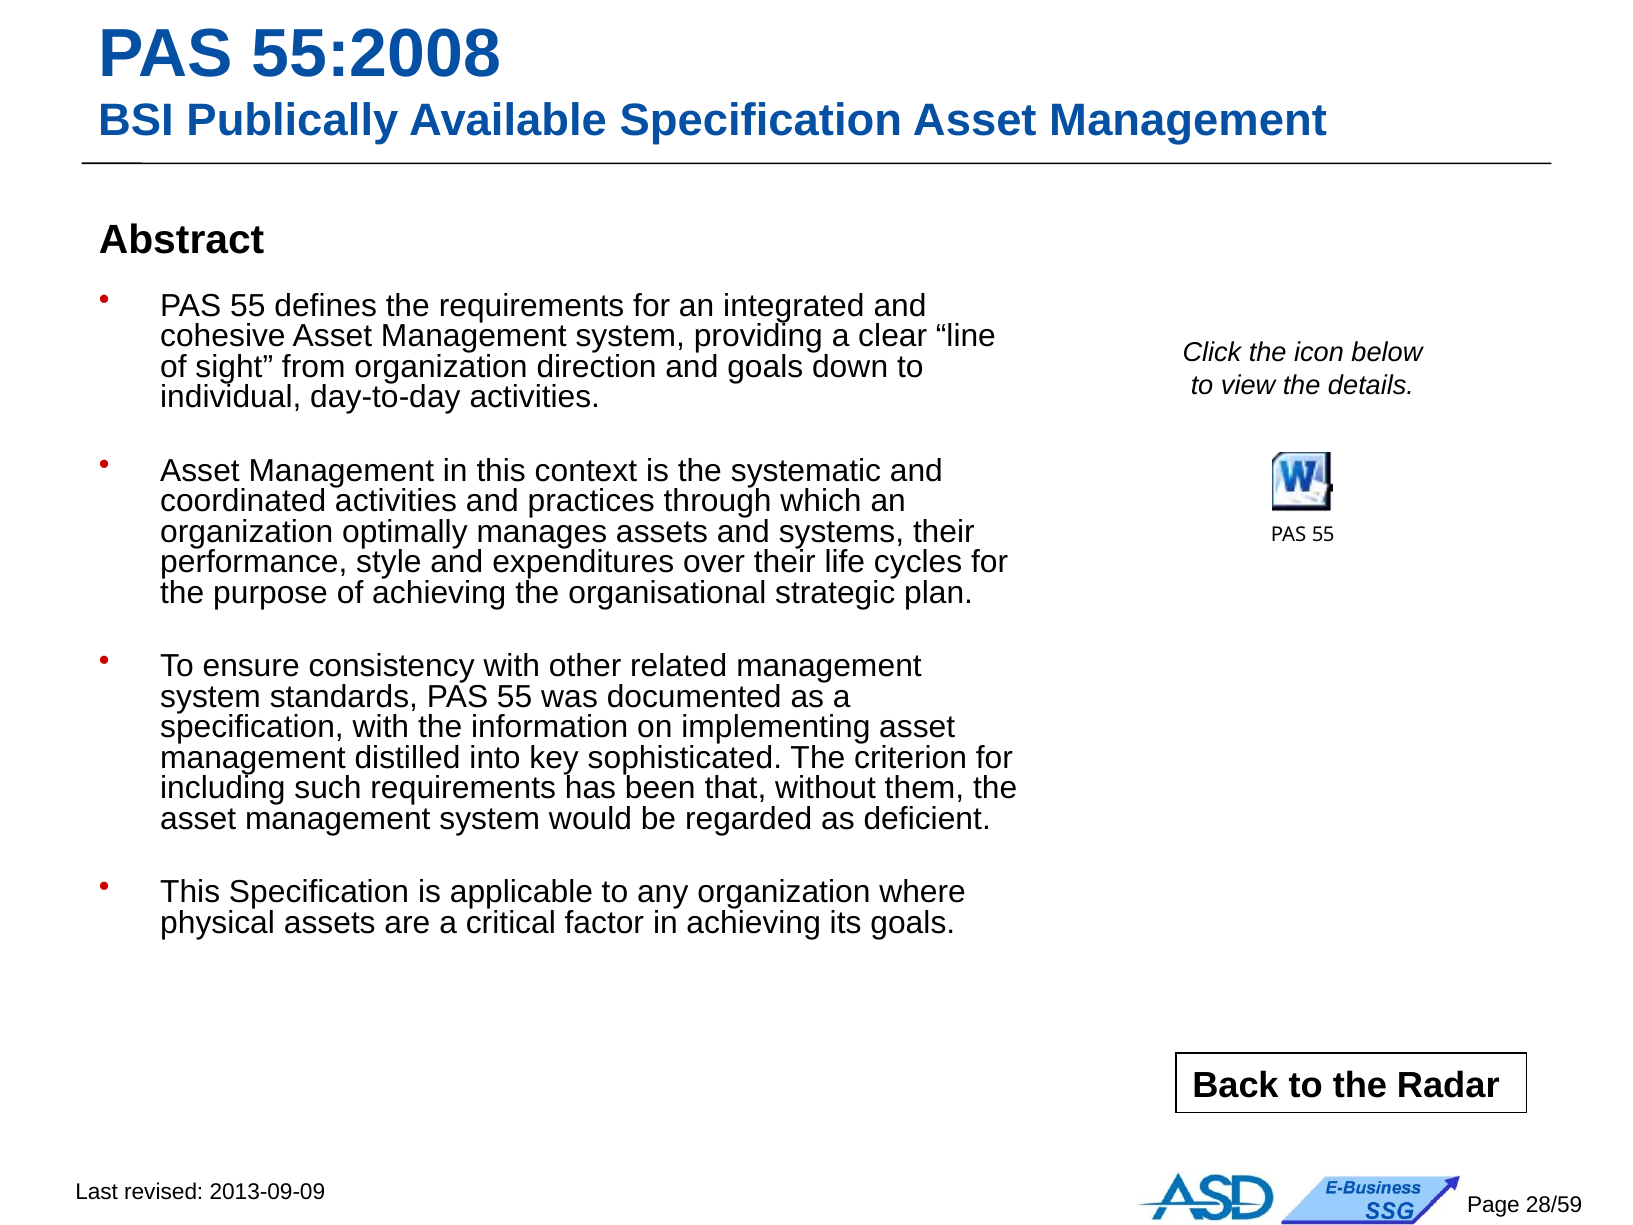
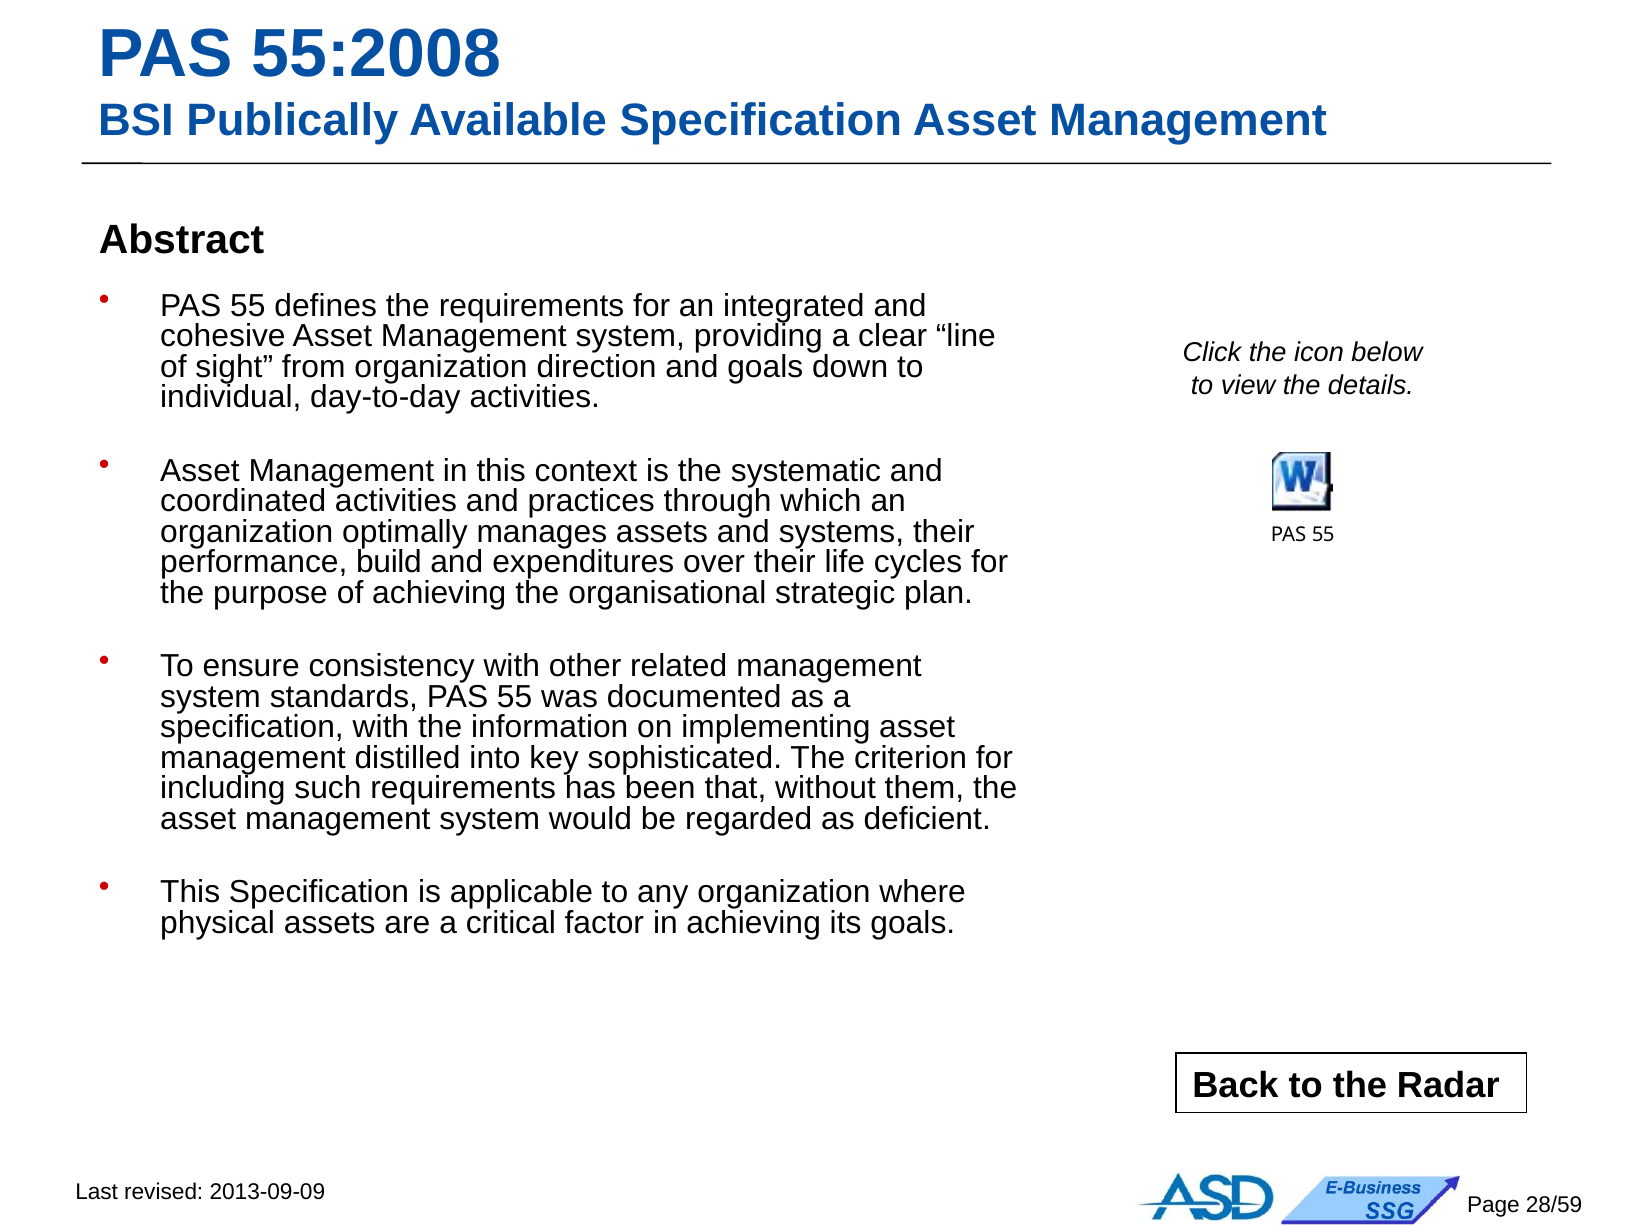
style: style -> build
